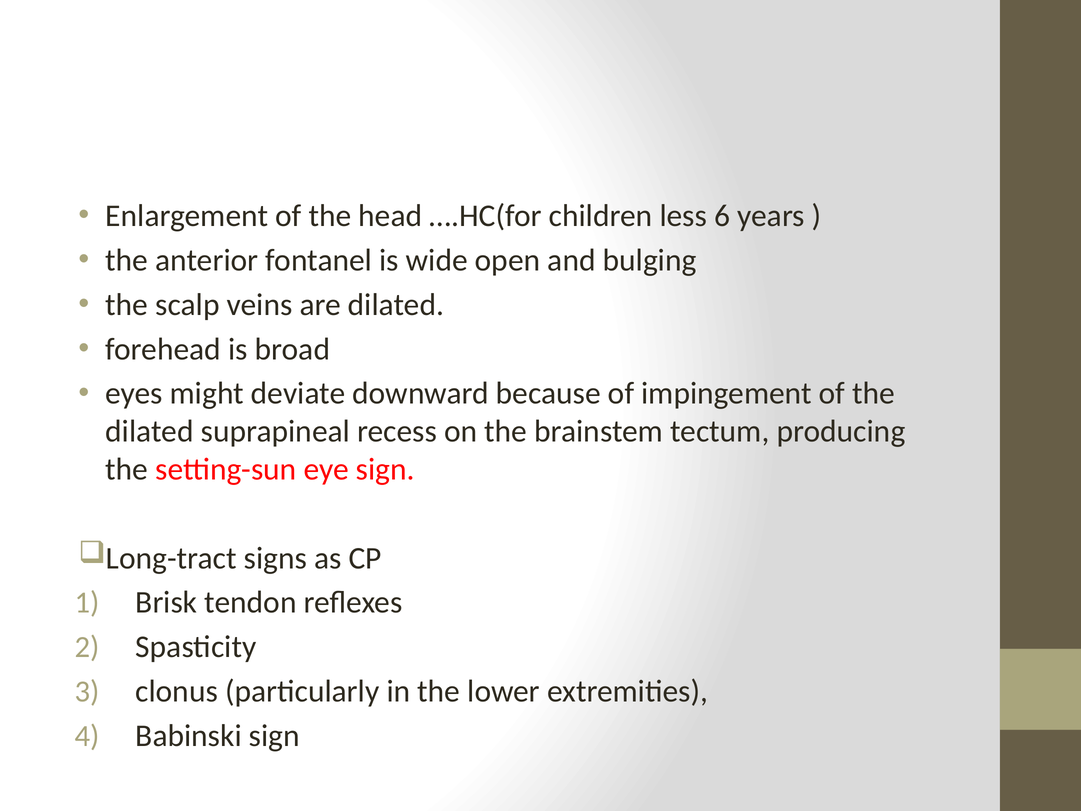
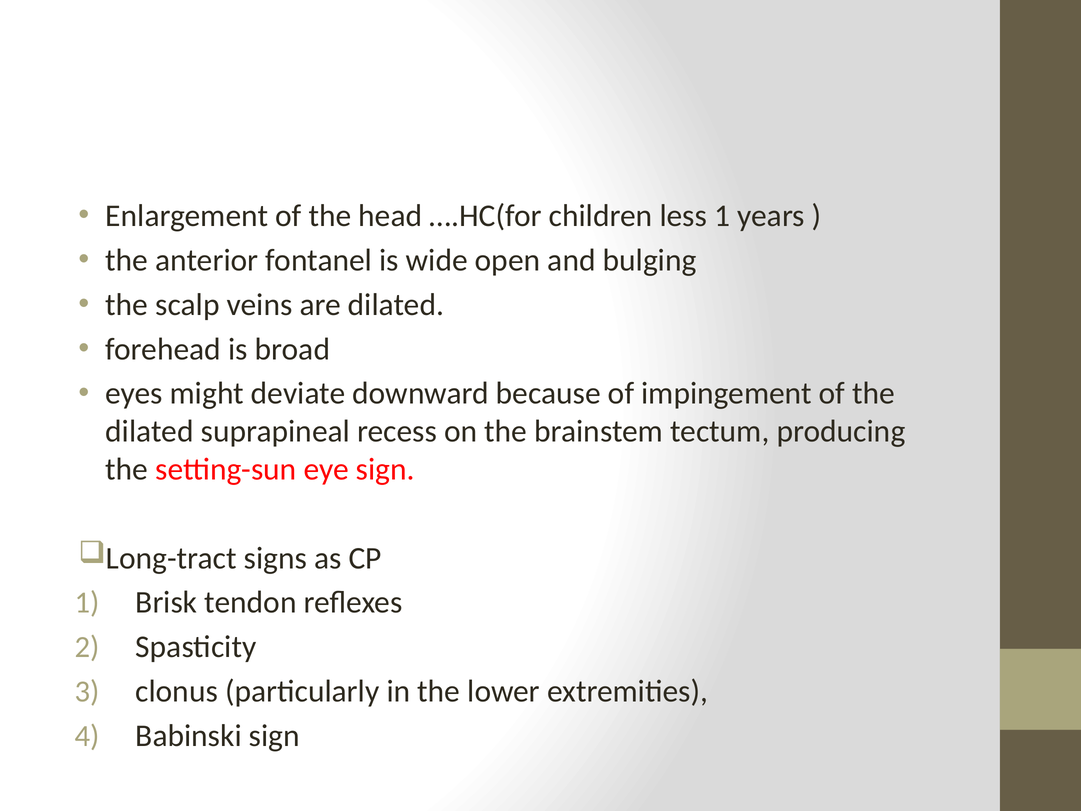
less 6: 6 -> 1
